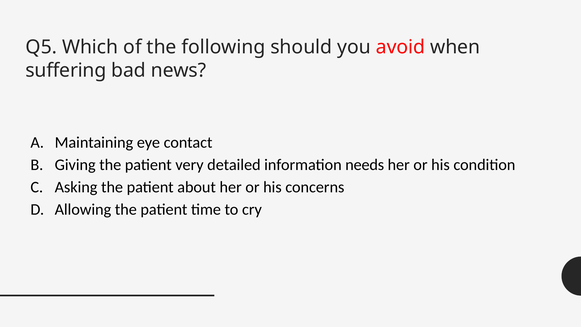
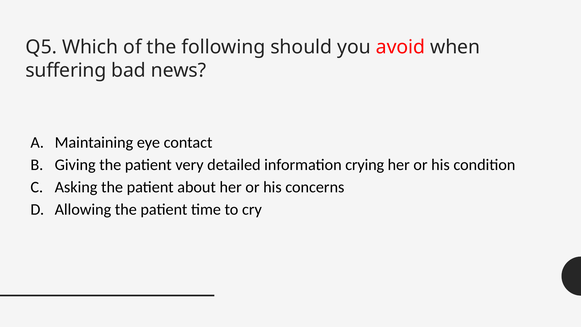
needs: needs -> crying
